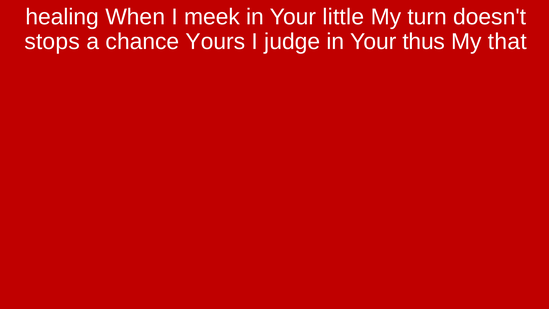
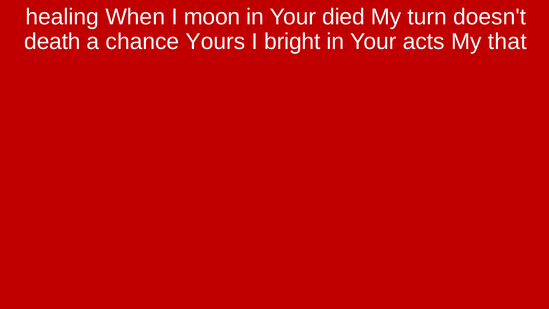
meek: meek -> moon
little: little -> died
stops: stops -> death
judge: judge -> bright
thus: thus -> acts
